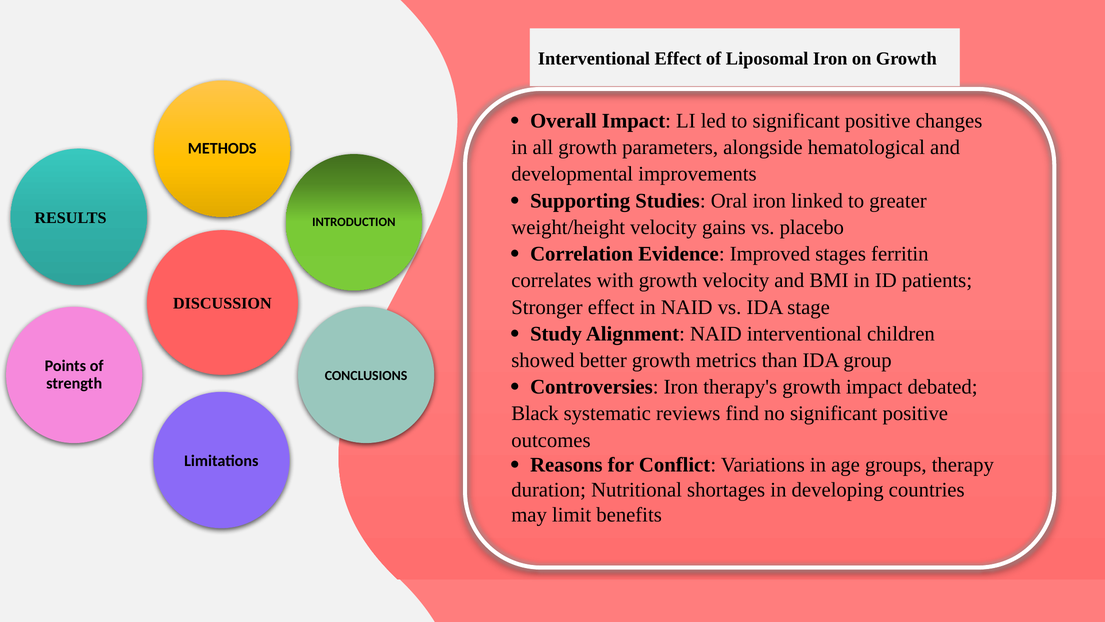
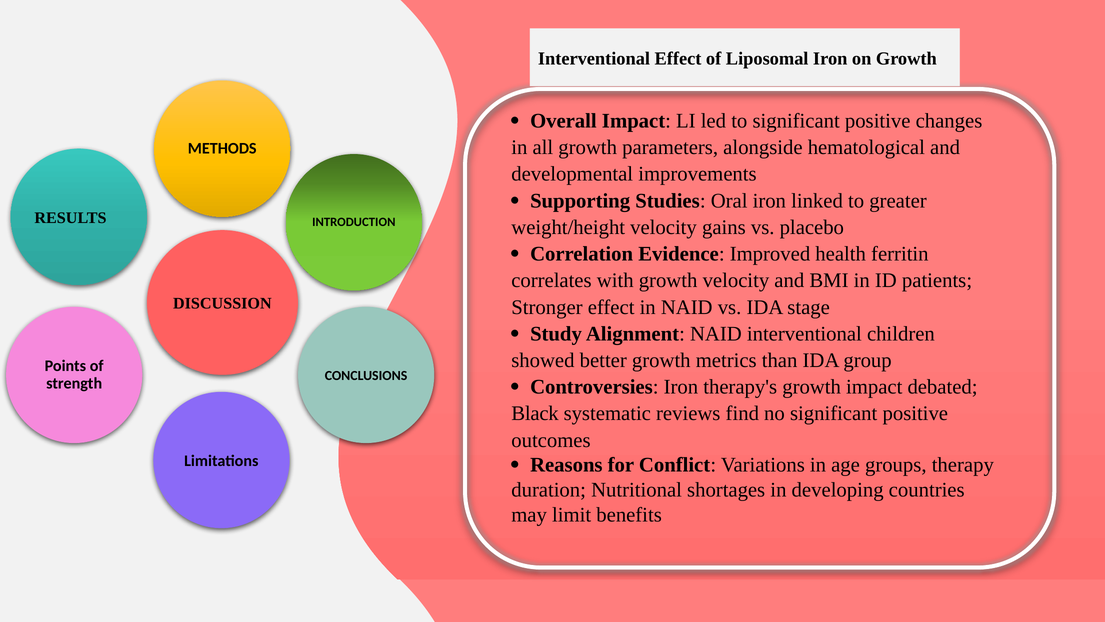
stages: stages -> health
